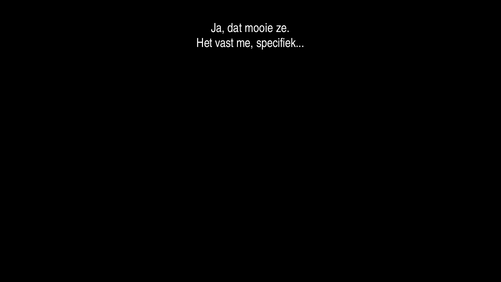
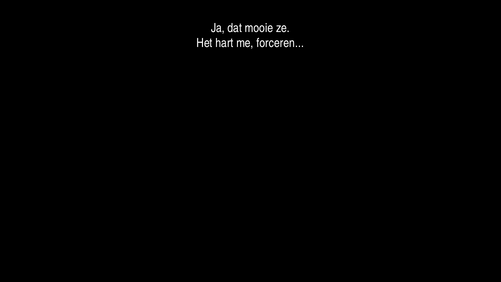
vast: vast -> hart
specifiek: specifiek -> forceren
